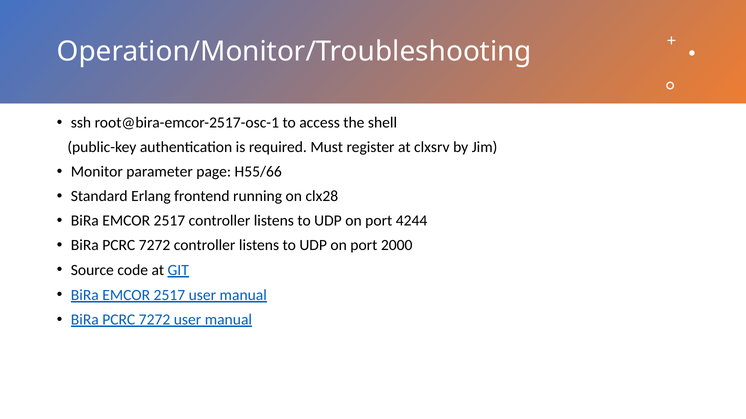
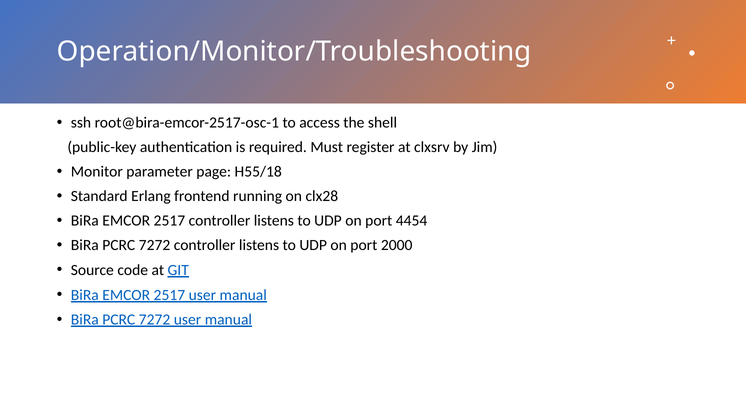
H55/66: H55/66 -> H55/18
4244: 4244 -> 4454
